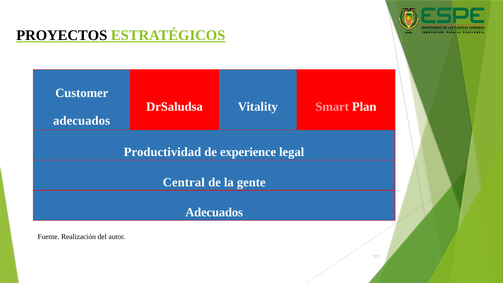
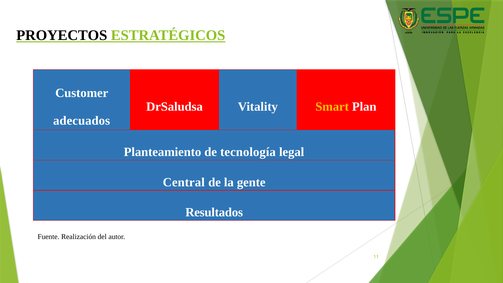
Smart colour: pink -> yellow
Productividad: Productividad -> Planteamiento
experience: experience -> tecnología
Adecuados at (214, 212): Adecuados -> Resultados
